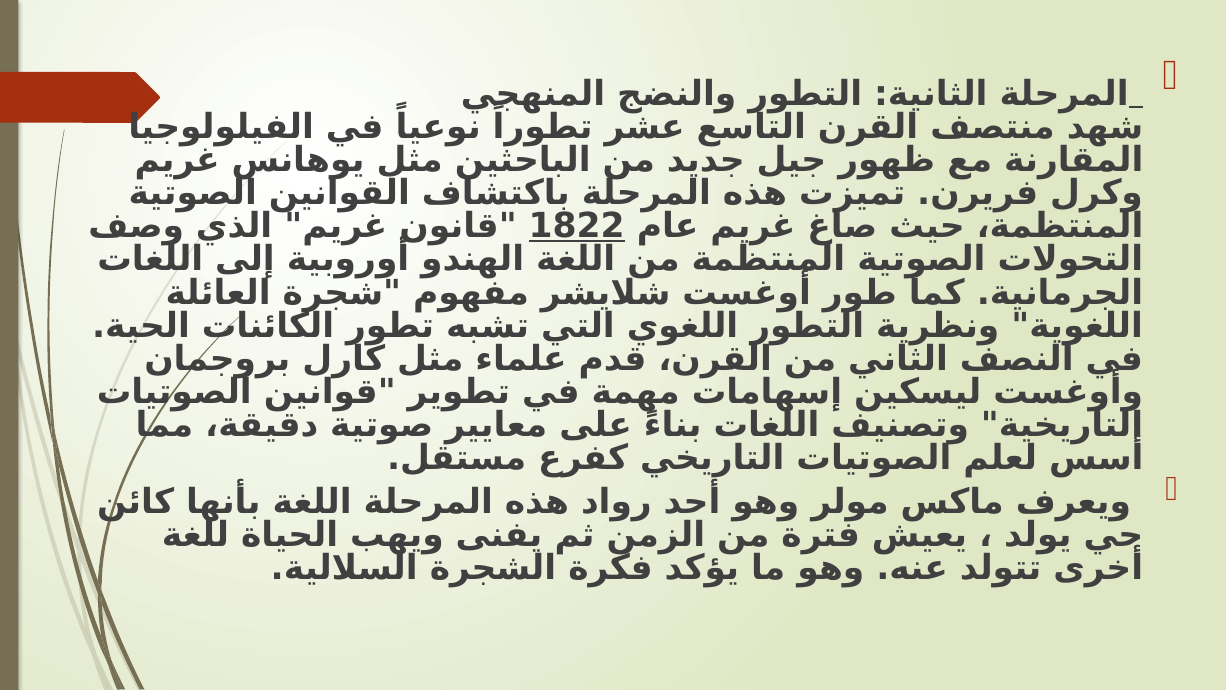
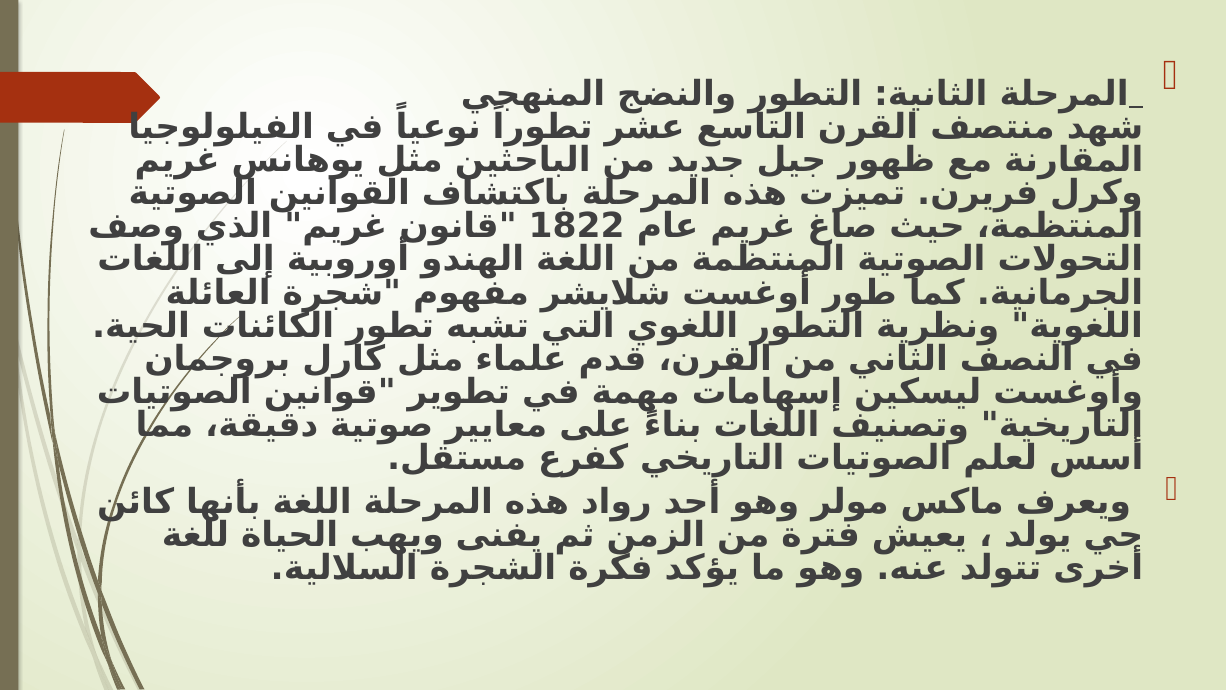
1822 underline: present -> none
